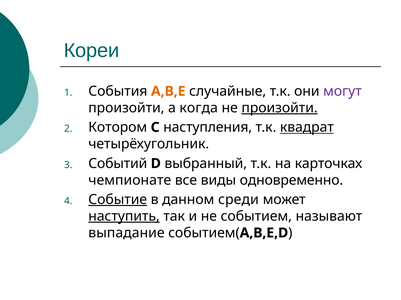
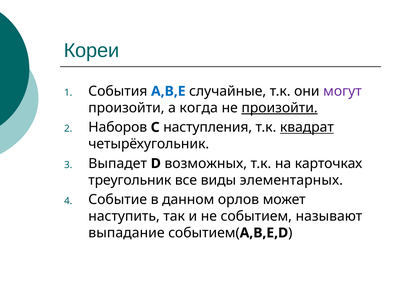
А,В,Е colour: orange -> blue
Котором: Котором -> Наборов
Событий: Событий -> Выпадет
выбранный: выбранный -> возможных
чемпионате: чемпионате -> треугольник
одновременно: одновременно -> элементарных
Событие underline: present -> none
среди: среди -> орлов
наступить underline: present -> none
